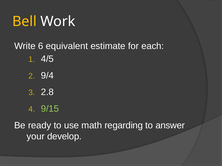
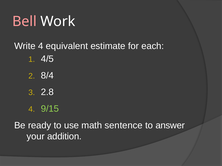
Bell colour: yellow -> pink
Write 6: 6 -> 4
9/4: 9/4 -> 8/4
regarding: regarding -> sentence
develop: develop -> addition
